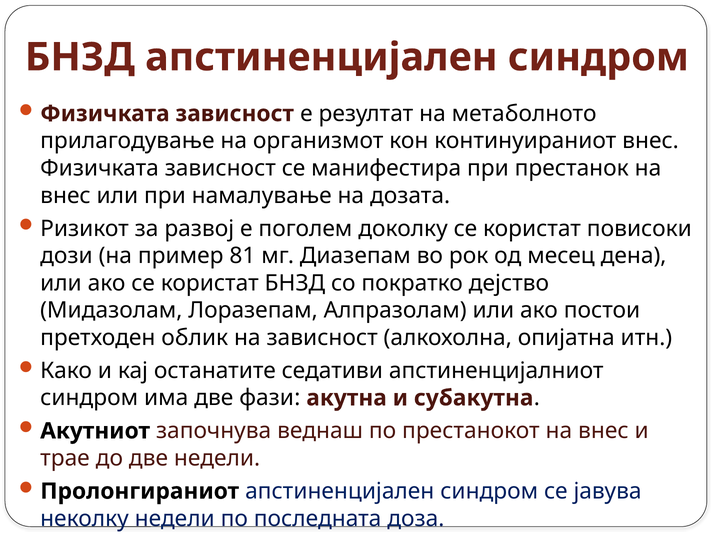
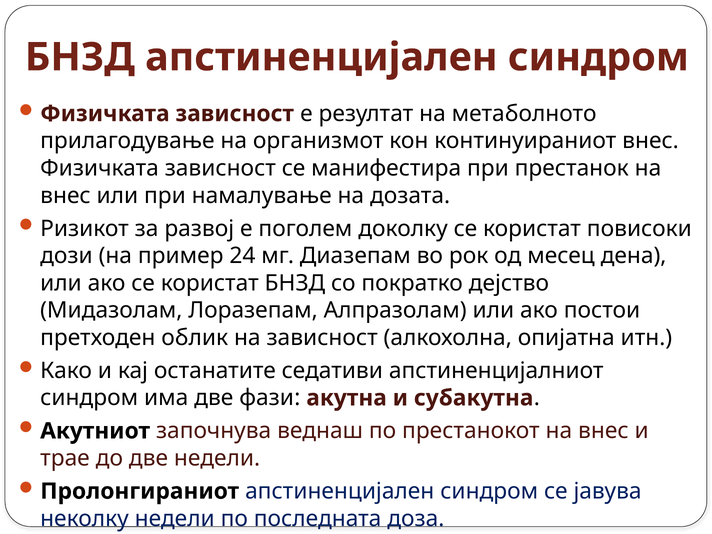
81: 81 -> 24
